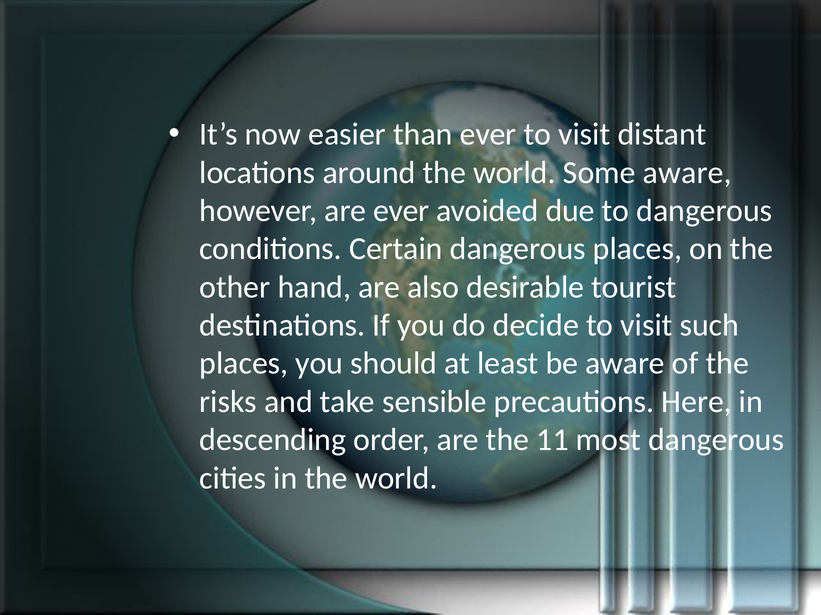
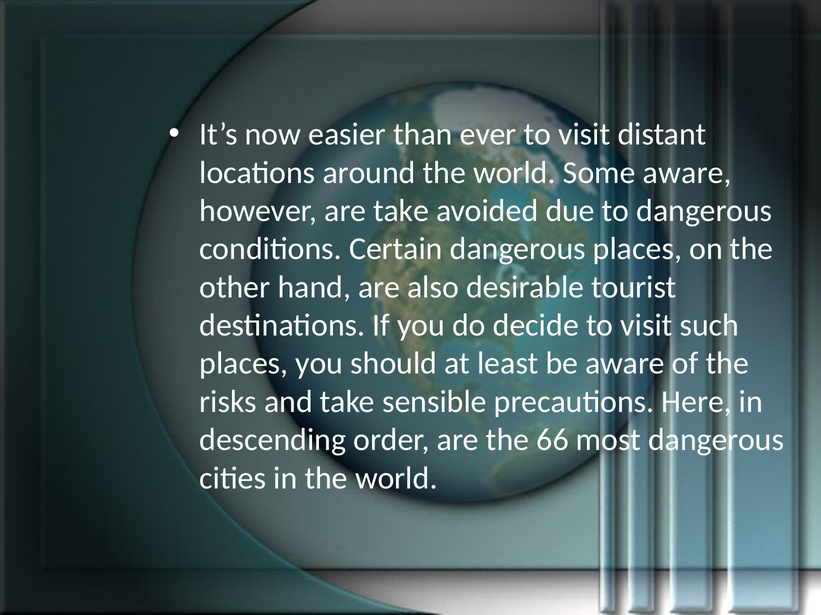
are ever: ever -> take
11: 11 -> 66
